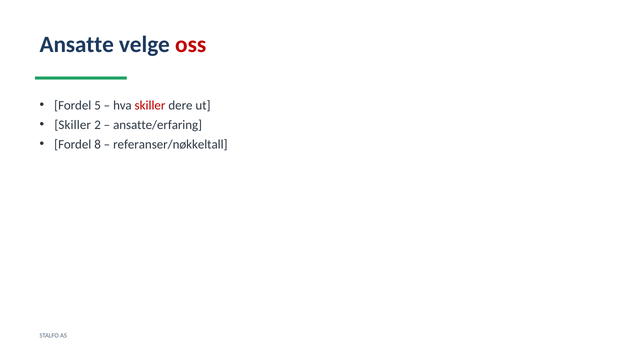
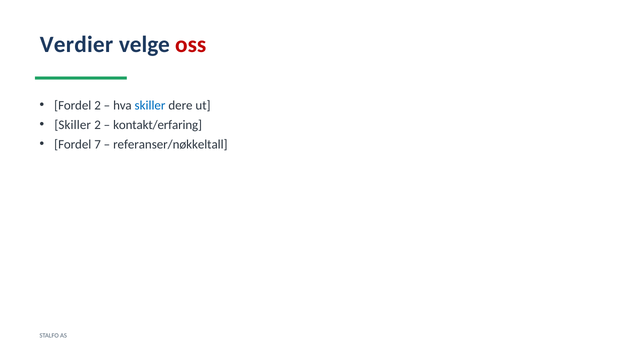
Ansatte: Ansatte -> Verdier
Fordel 5: 5 -> 2
skiller at (150, 105) colour: red -> blue
ansatte/erfaring: ansatte/erfaring -> kontakt/erfaring
8: 8 -> 7
